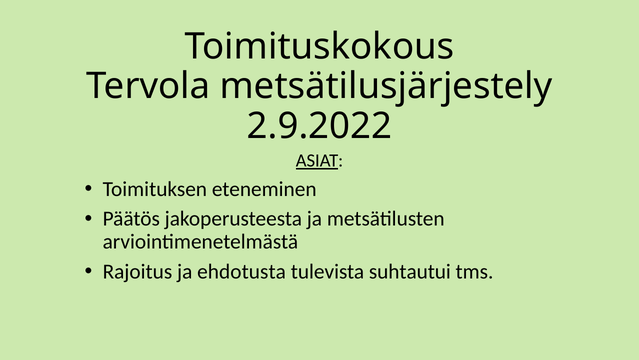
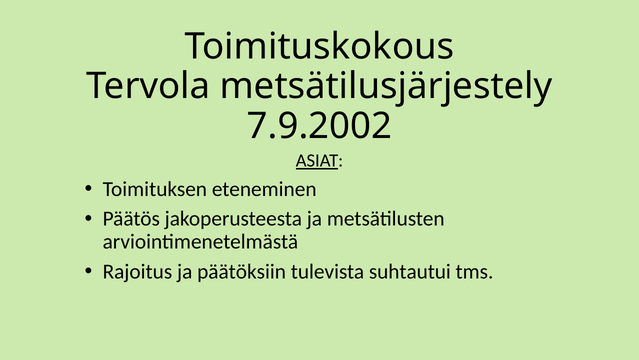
2.9.2022: 2.9.2022 -> 7.9.2002
ehdotusta: ehdotusta -> päätöksiin
